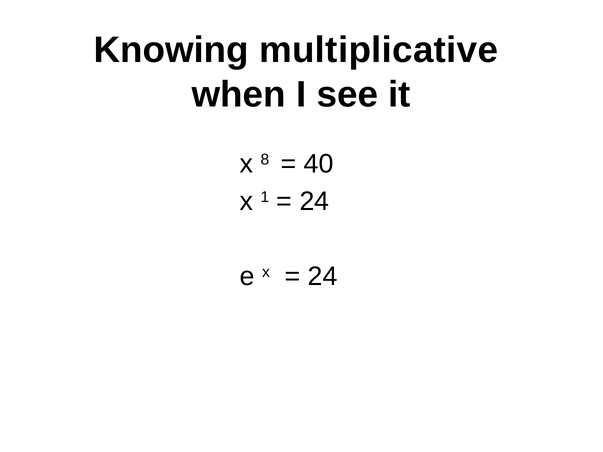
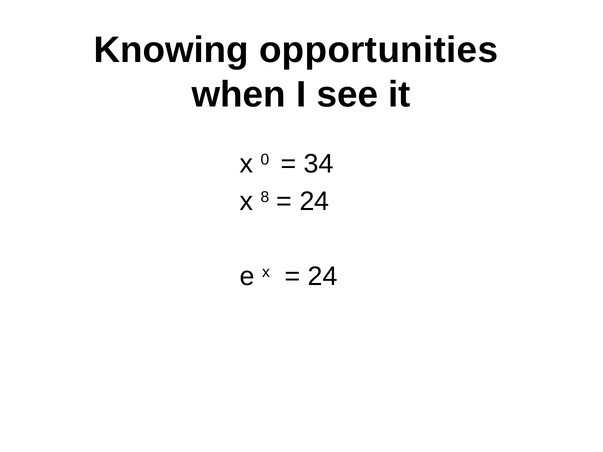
multiplicative: multiplicative -> opportunities
8: 8 -> 0
40: 40 -> 34
1: 1 -> 8
